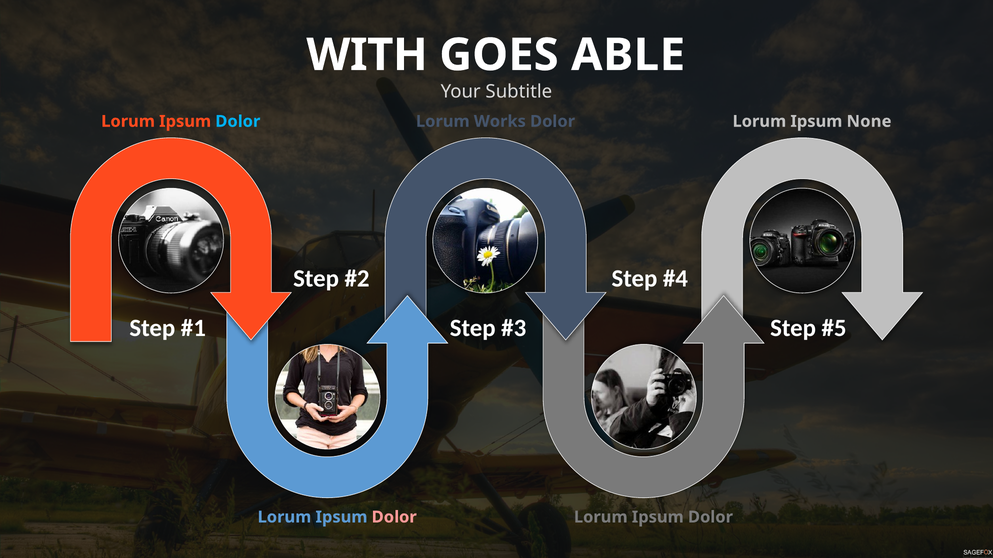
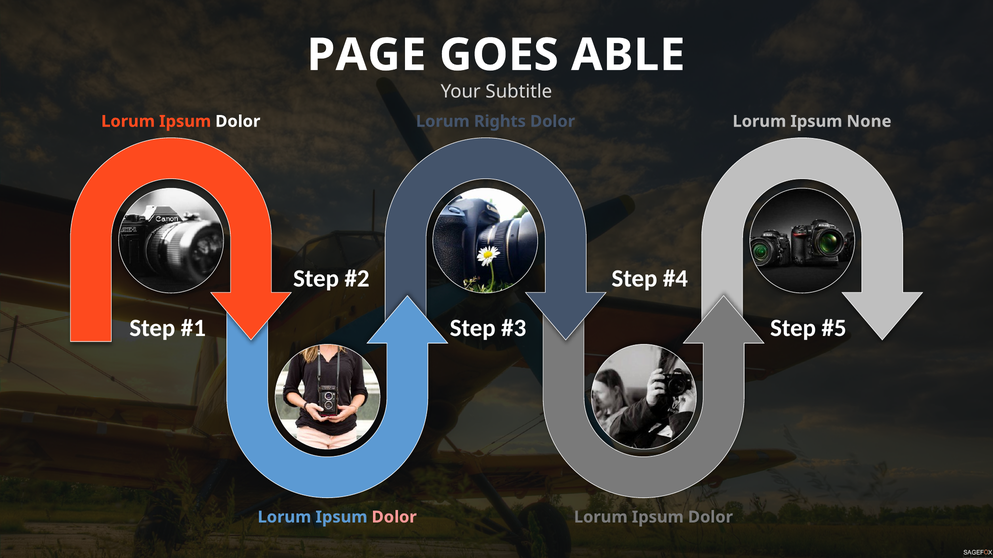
WITH: WITH -> PAGE
Dolor at (238, 122) colour: light blue -> white
Works: Works -> Rights
